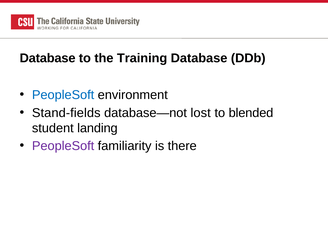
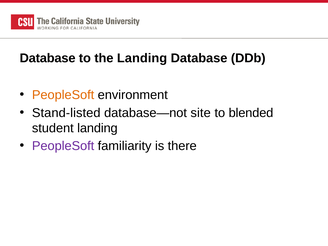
the Training: Training -> Landing
PeopleSoft at (63, 95) colour: blue -> orange
Stand-fields: Stand-fields -> Stand-listed
lost: lost -> site
